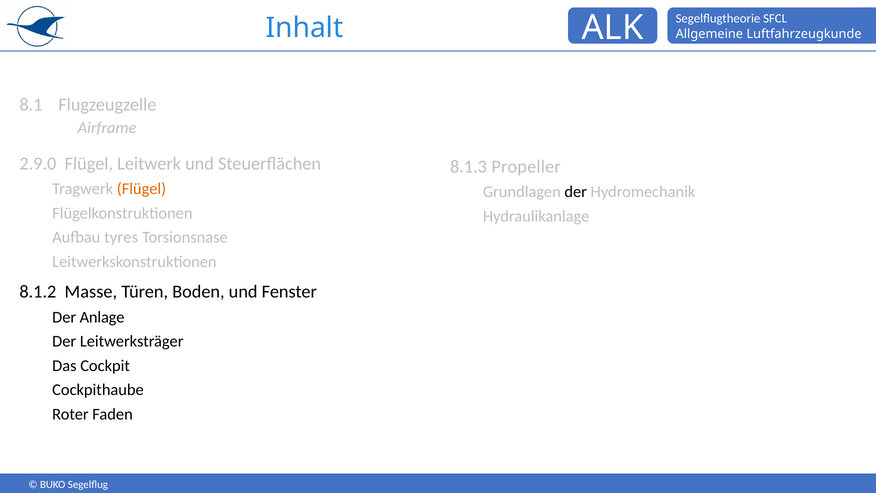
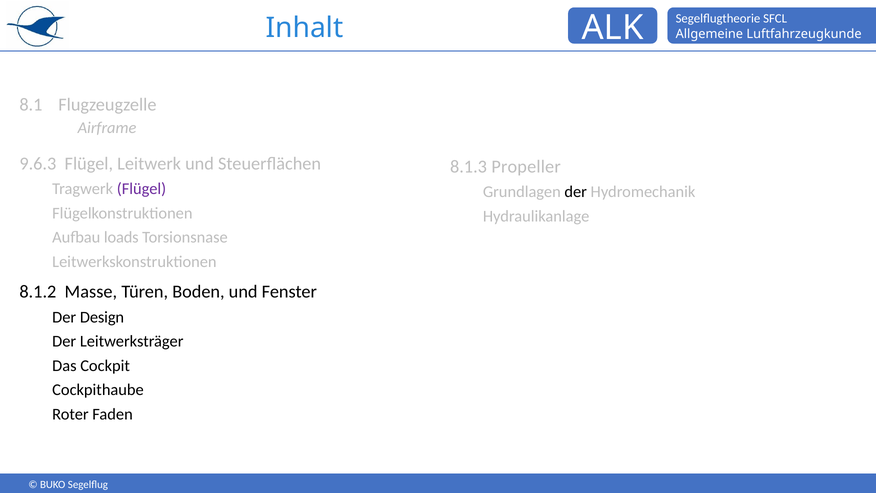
2.9.0: 2.9.0 -> 9.6.3
Flügel at (142, 189) colour: orange -> purple
tyres: tyres -> loads
Anlage: Anlage -> Design
